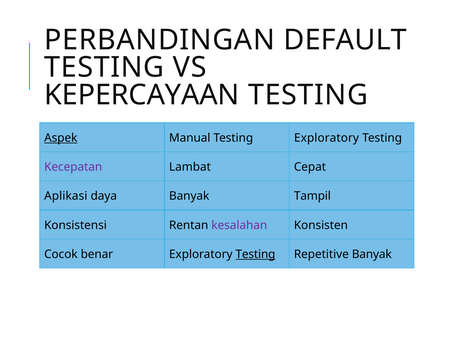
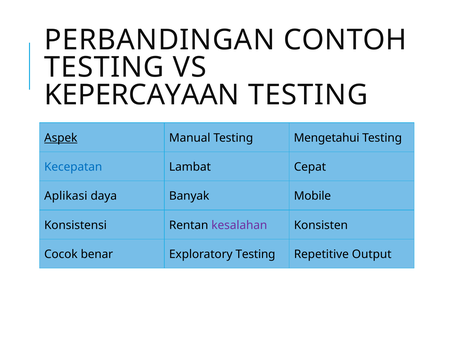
DEFAULT: DEFAULT -> CONTOH
Testing Exploratory: Exploratory -> Mengetahui
Kecepatan colour: purple -> blue
Tampil: Tampil -> Mobile
Testing at (255, 254) underline: present -> none
Repetitive Banyak: Banyak -> Output
